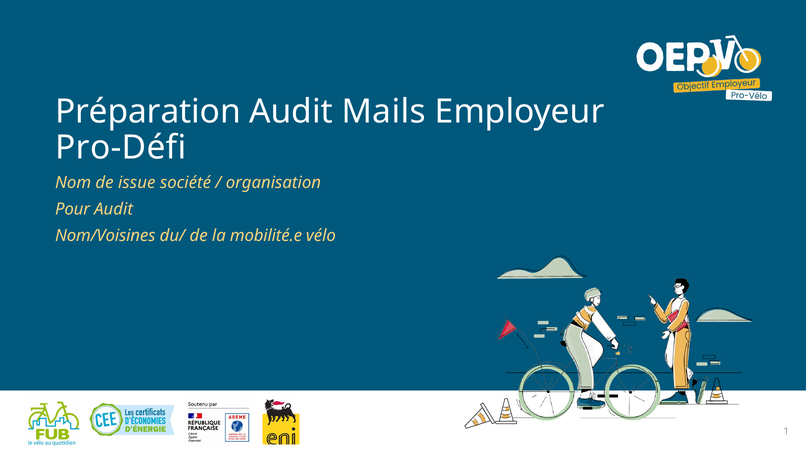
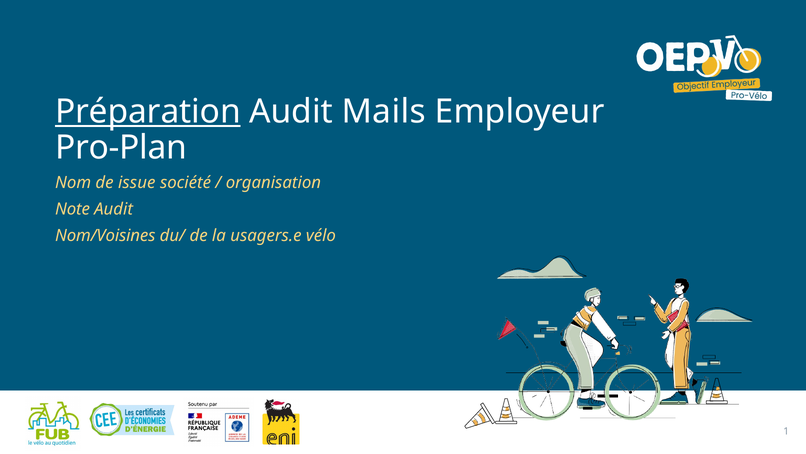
Préparation underline: none -> present
Pro-Défi: Pro-Défi -> Pro-Plan
Pour: Pour -> Note
mobilité.e: mobilité.e -> usagers.e
